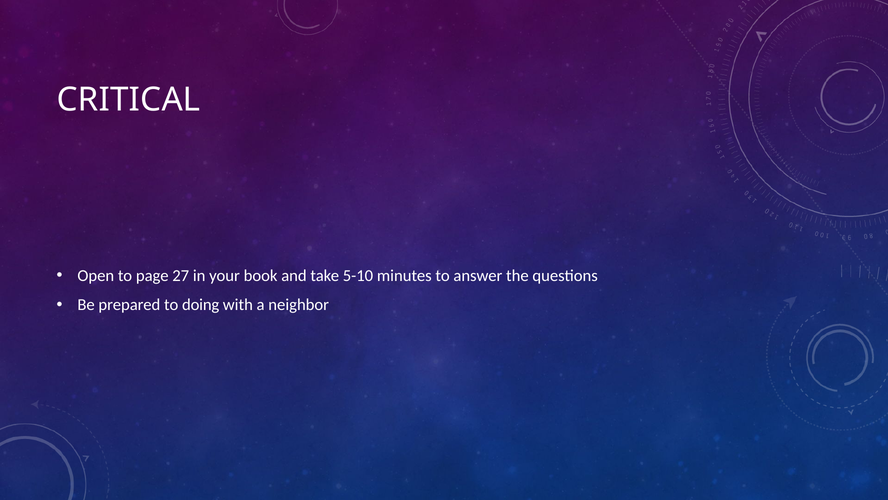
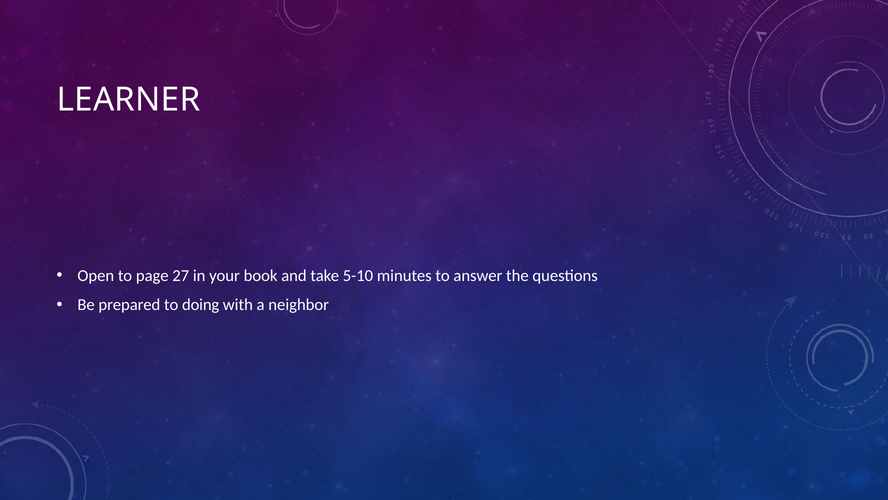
CRITICAL: CRITICAL -> LEARNER
